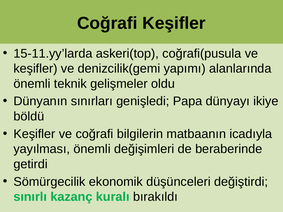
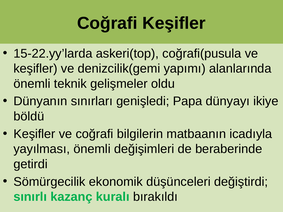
15-11.yy’larda: 15-11.yy’larda -> 15-22.yy’larda
